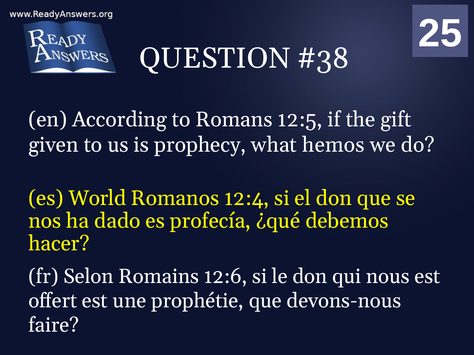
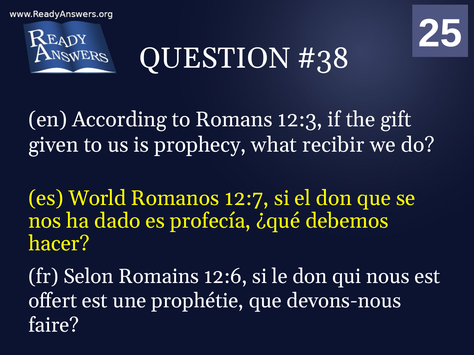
12:5: 12:5 -> 12:3
hemos: hemos -> recibir
12:4: 12:4 -> 12:7
